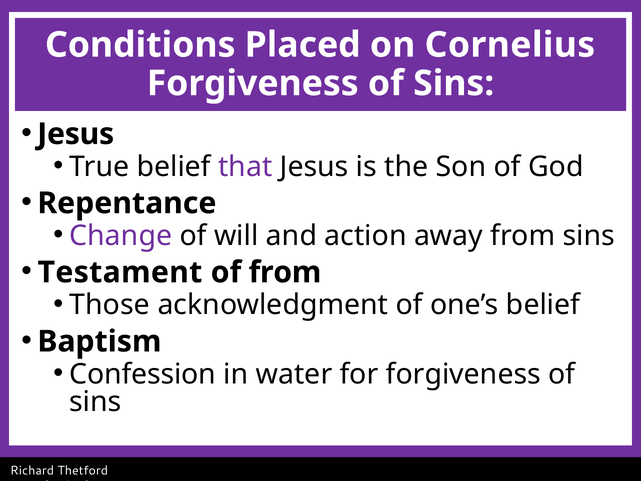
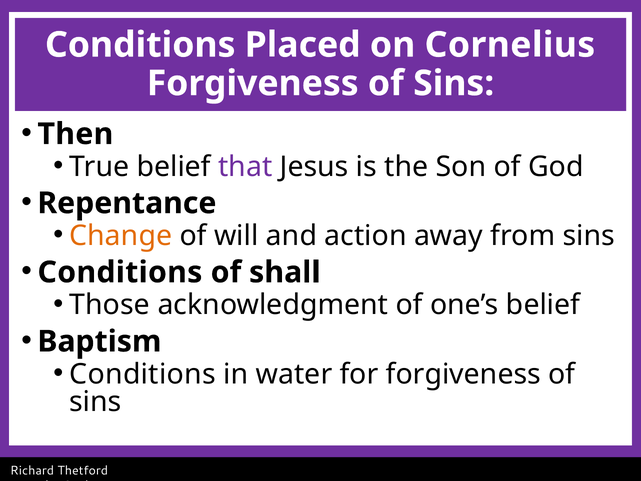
Jesus at (76, 134): Jesus -> Then
Change colour: purple -> orange
Testament at (120, 272): Testament -> Conditions
of from: from -> shall
Confession at (143, 374): Confession -> Conditions
